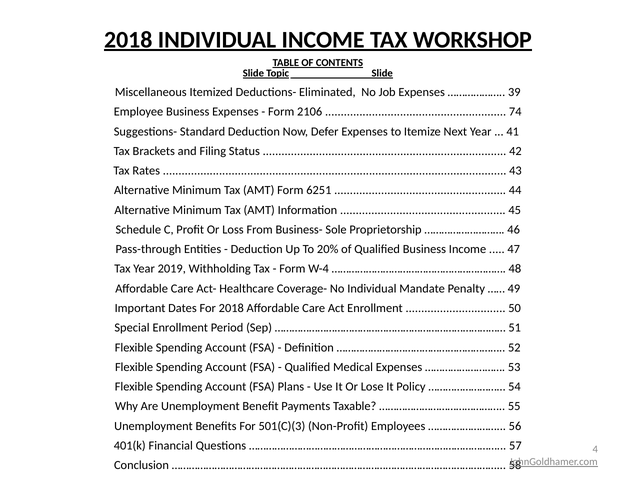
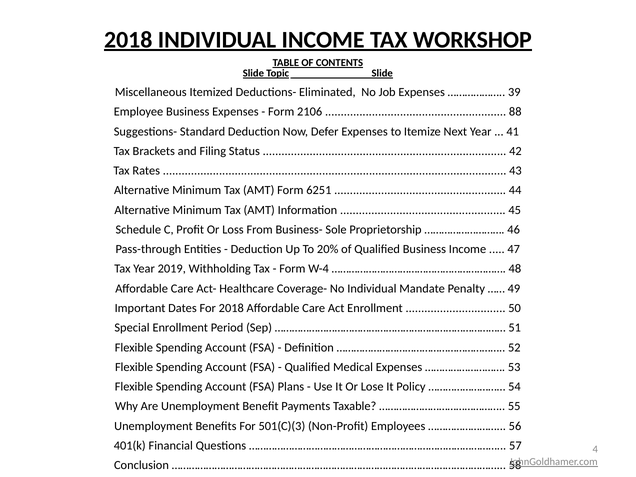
74: 74 -> 88
